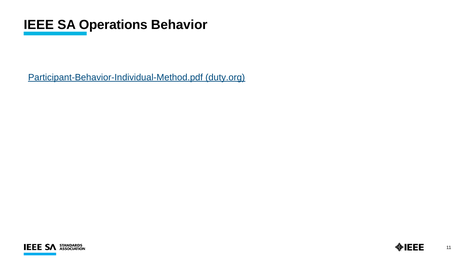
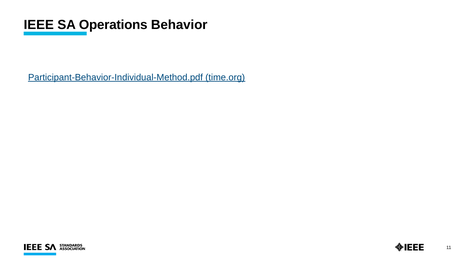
duty.org: duty.org -> time.org
